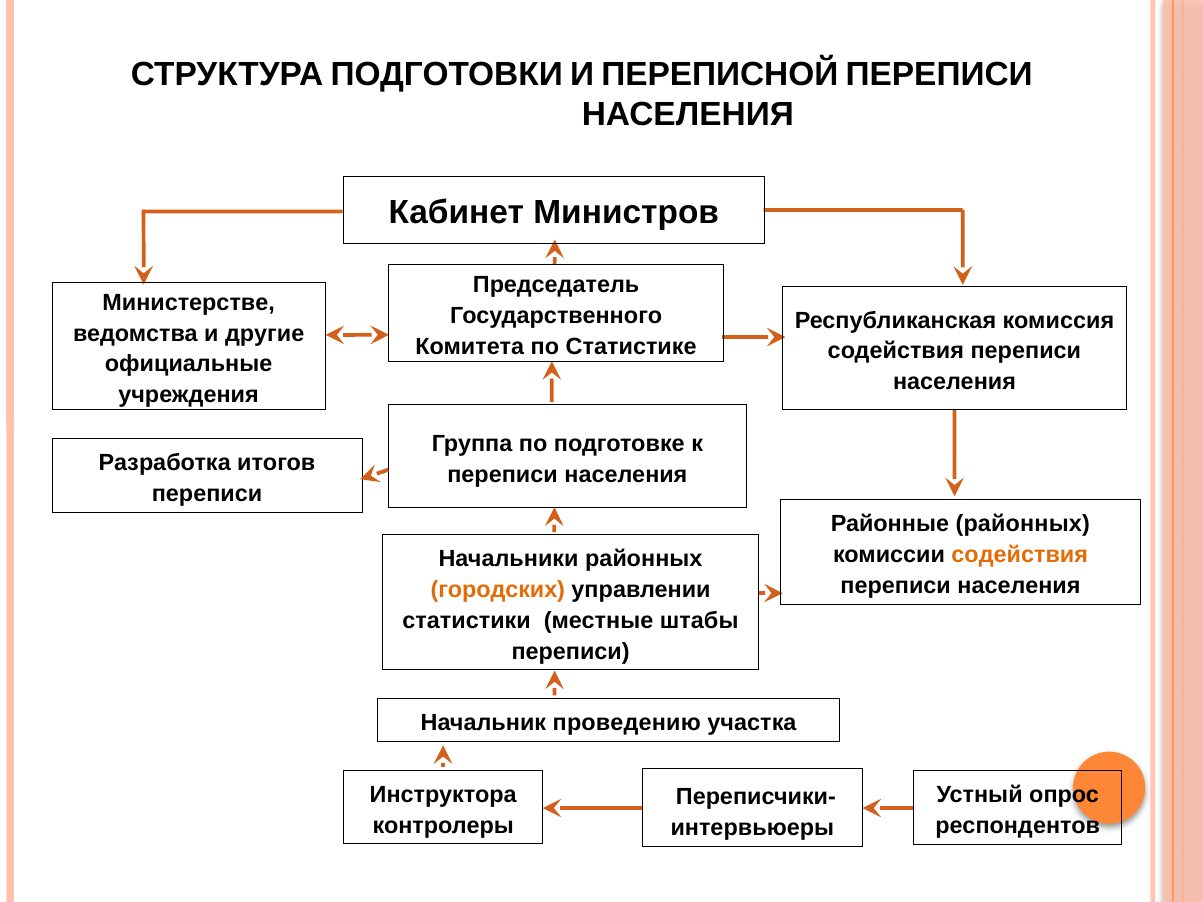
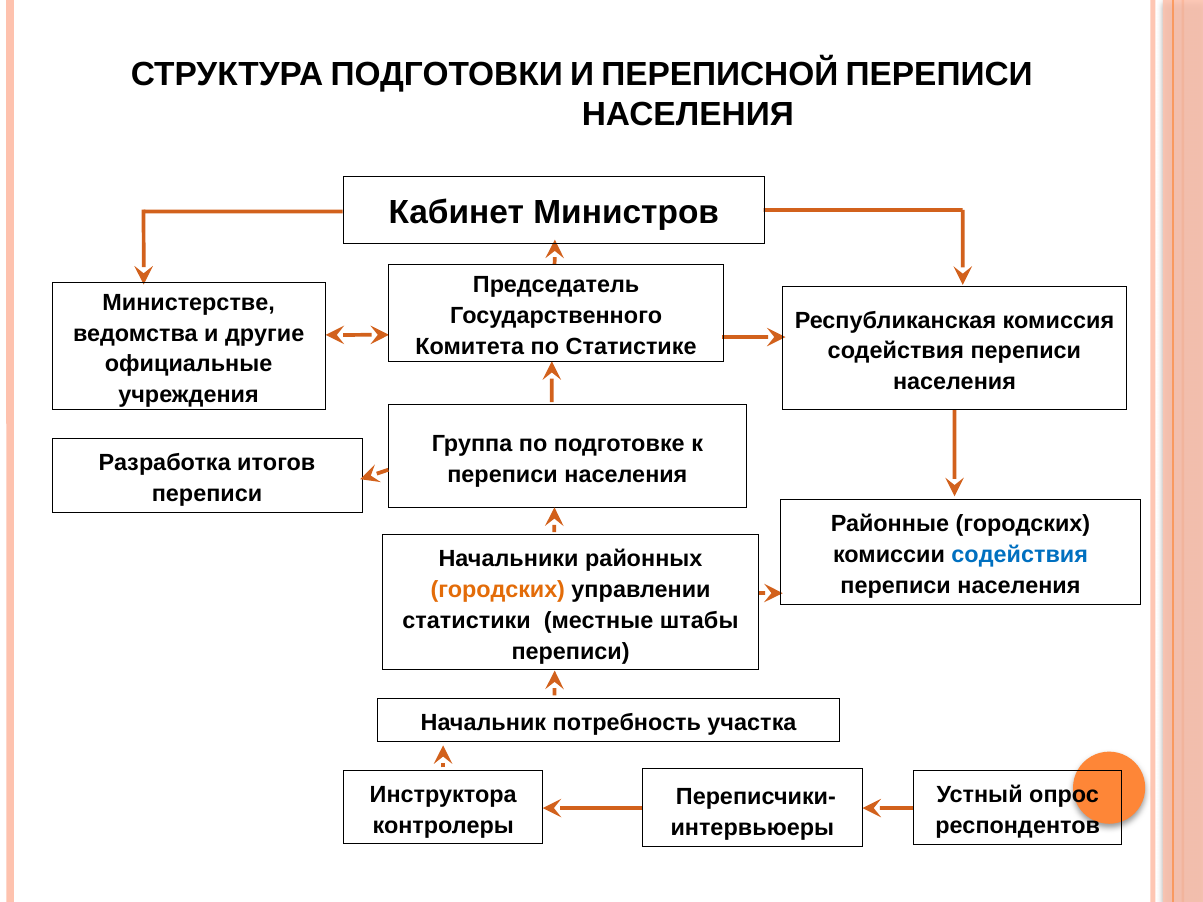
Районные районных: районных -> городских
содействия at (1020, 555) colour: orange -> blue
проведению: проведению -> потребность
